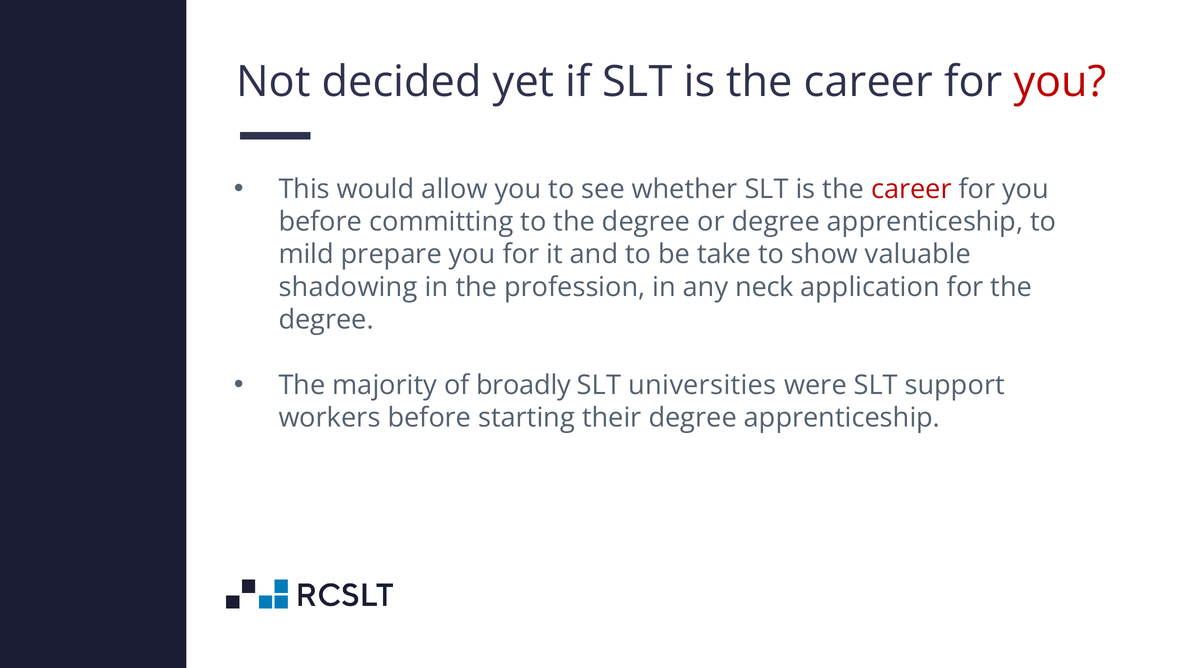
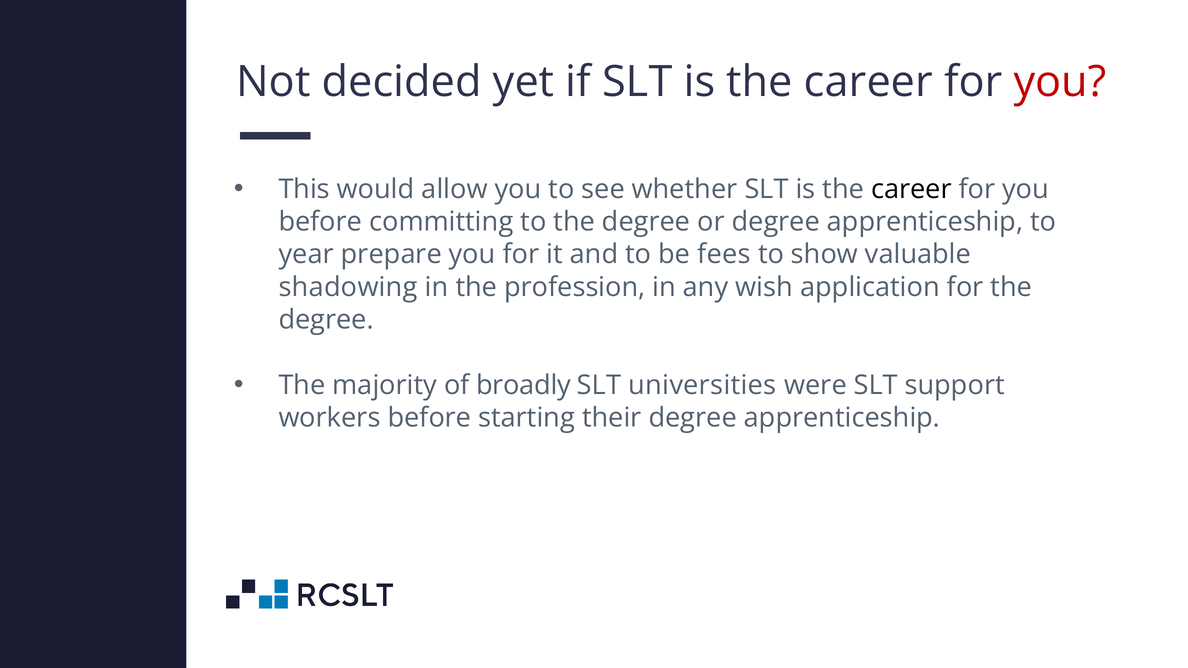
career at (911, 189) colour: red -> black
mild: mild -> year
take: take -> fees
neck: neck -> wish
